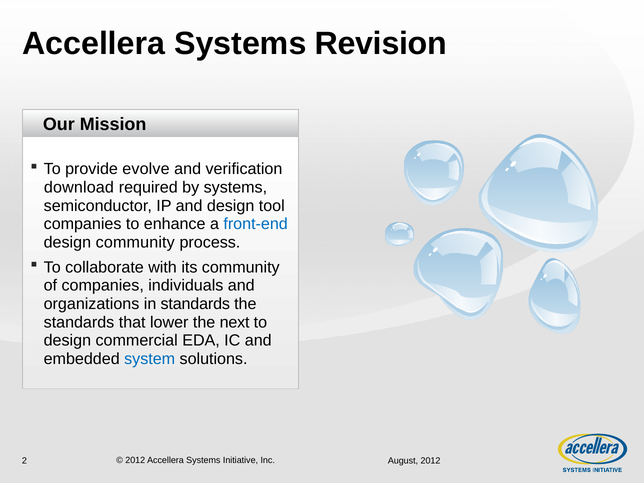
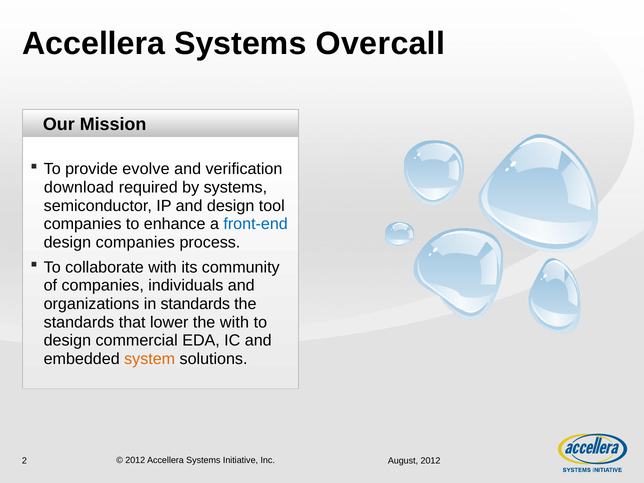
Revision: Revision -> Overcall
design community: community -> companies
the next: next -> with
system colour: blue -> orange
